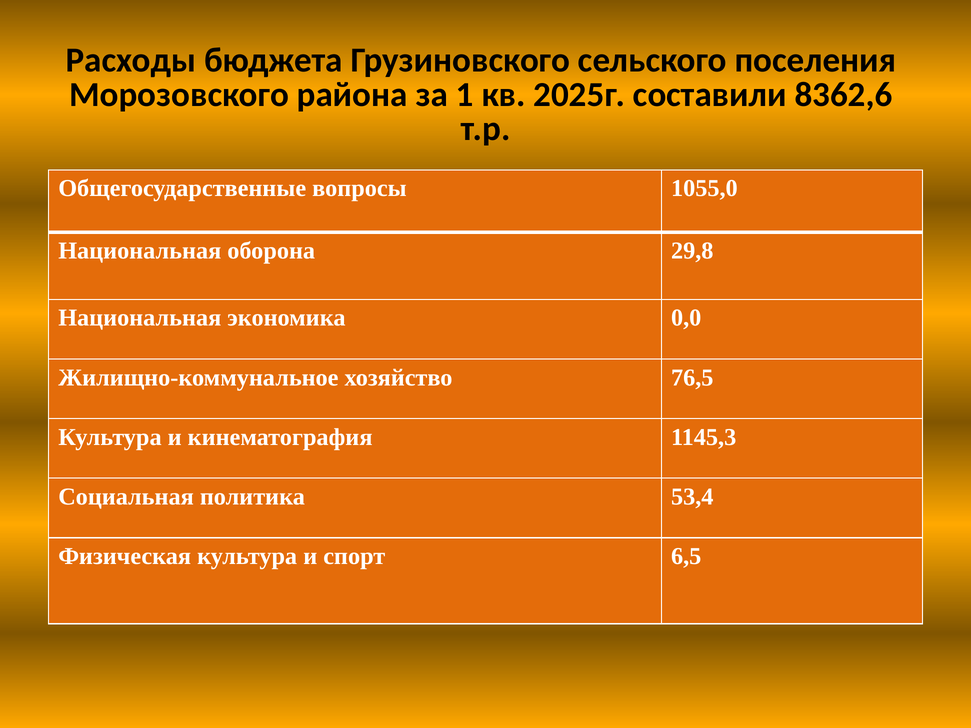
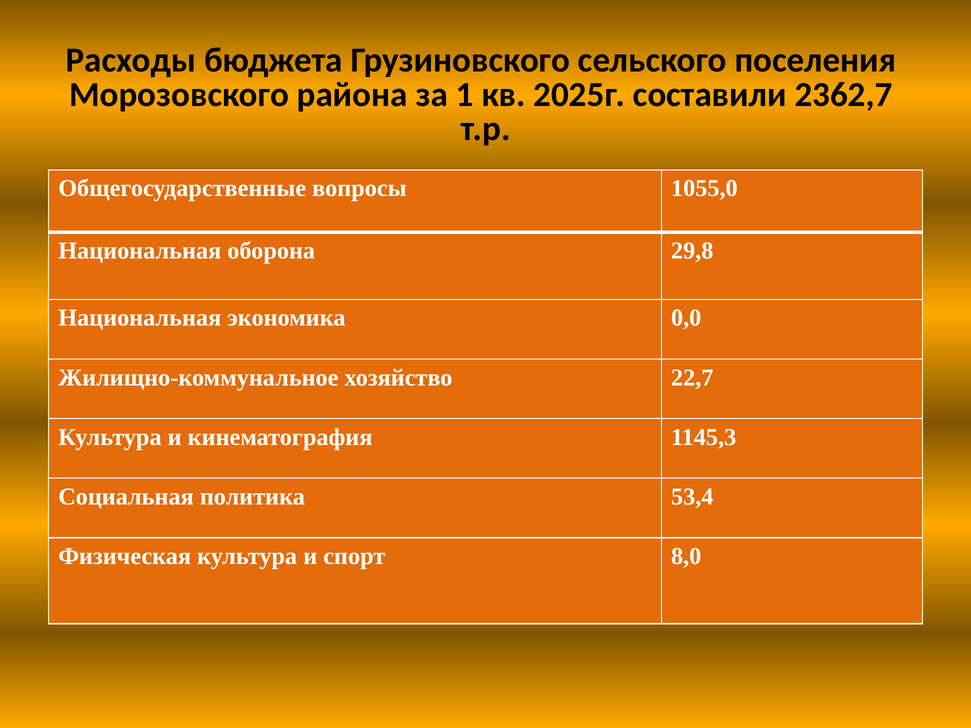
8362,6: 8362,6 -> 2362,7
76,5: 76,5 -> 22,7
6,5: 6,5 -> 8,0
